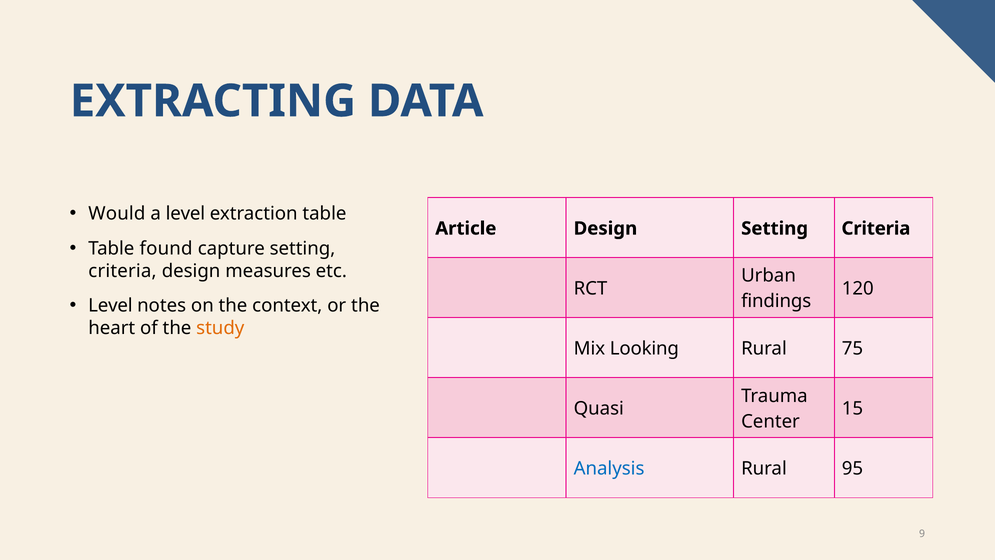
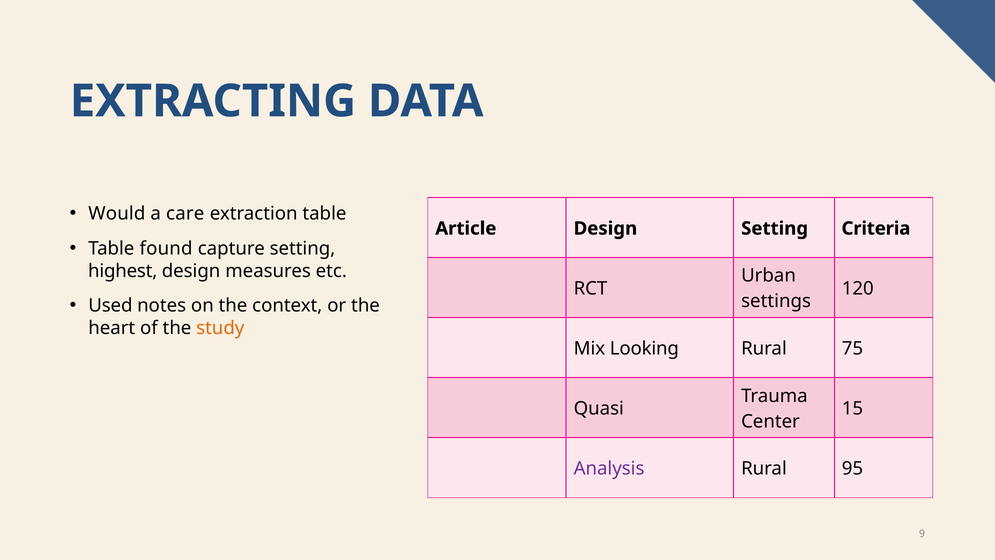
a level: level -> care
criteria at (122, 271): criteria -> highest
Level at (110, 306): Level -> Used
findings: findings -> settings
Analysis colour: blue -> purple
